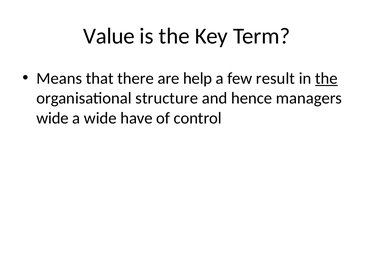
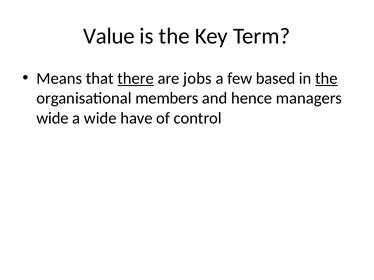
there underline: none -> present
help: help -> jobs
result: result -> based
structure: structure -> members
